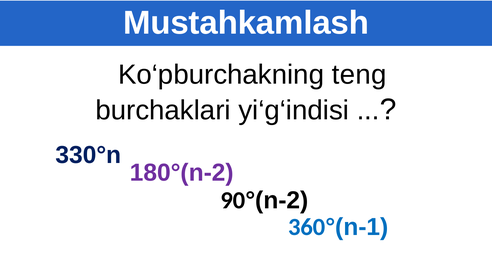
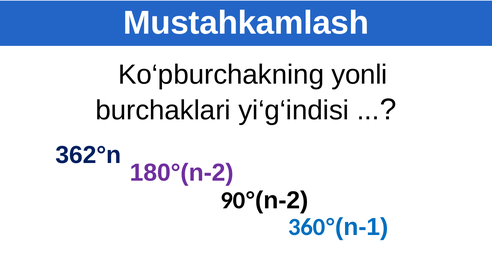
teng: teng -> yonli
330°n: 330°n -> 362°n
